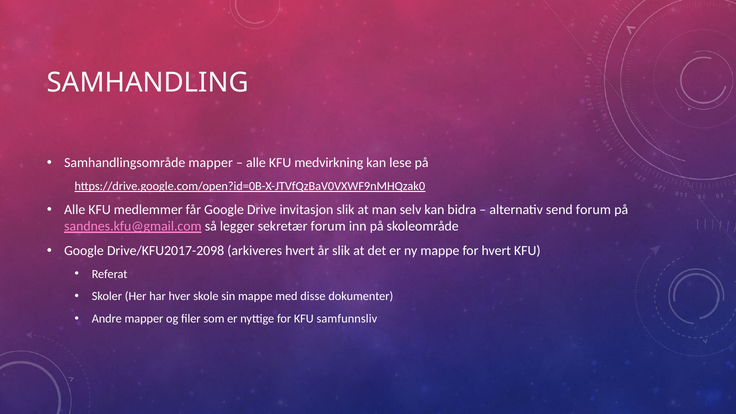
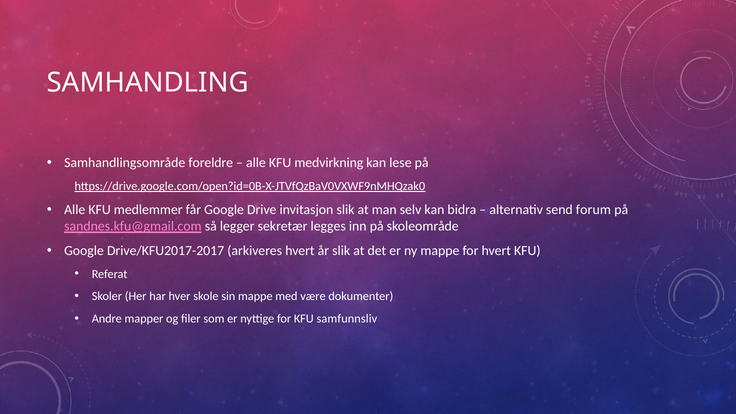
Samhandlingsområde mapper: mapper -> foreldre
sekretær forum: forum -> legges
Drive/KFU2017-2098: Drive/KFU2017-2098 -> Drive/KFU2017-2017
disse: disse -> være
